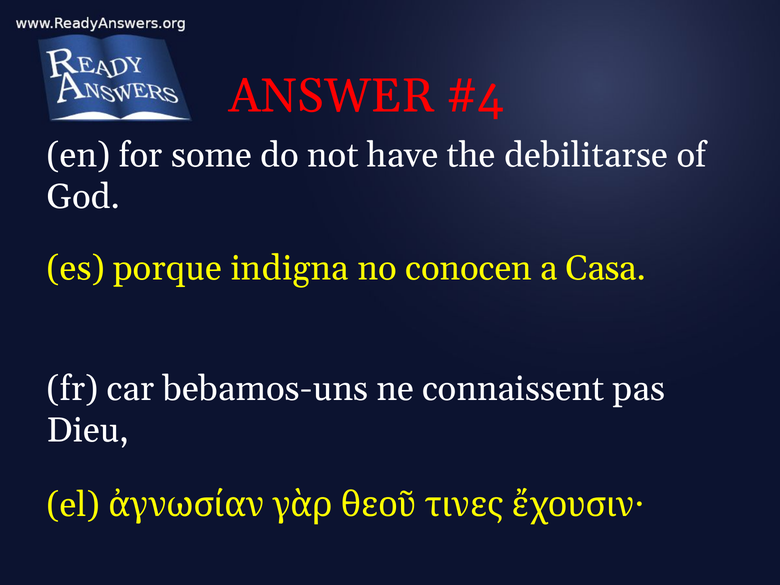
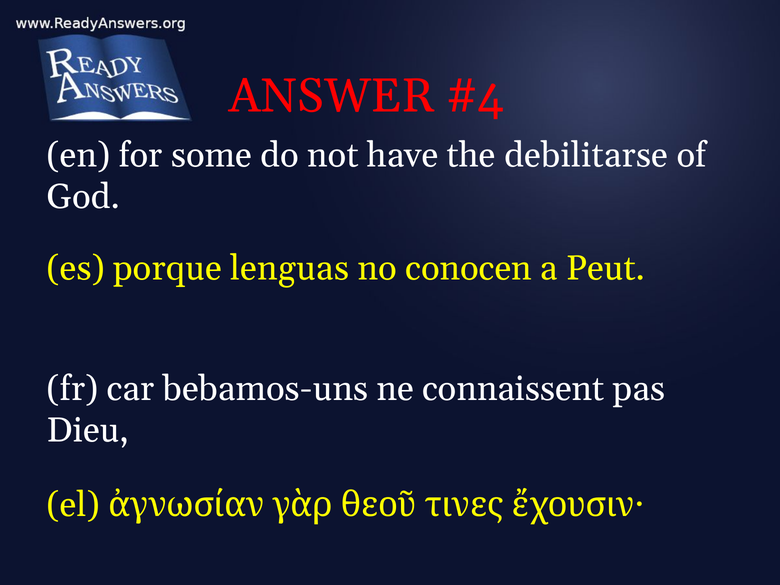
indigna: indigna -> lenguas
Casa: Casa -> Peut
